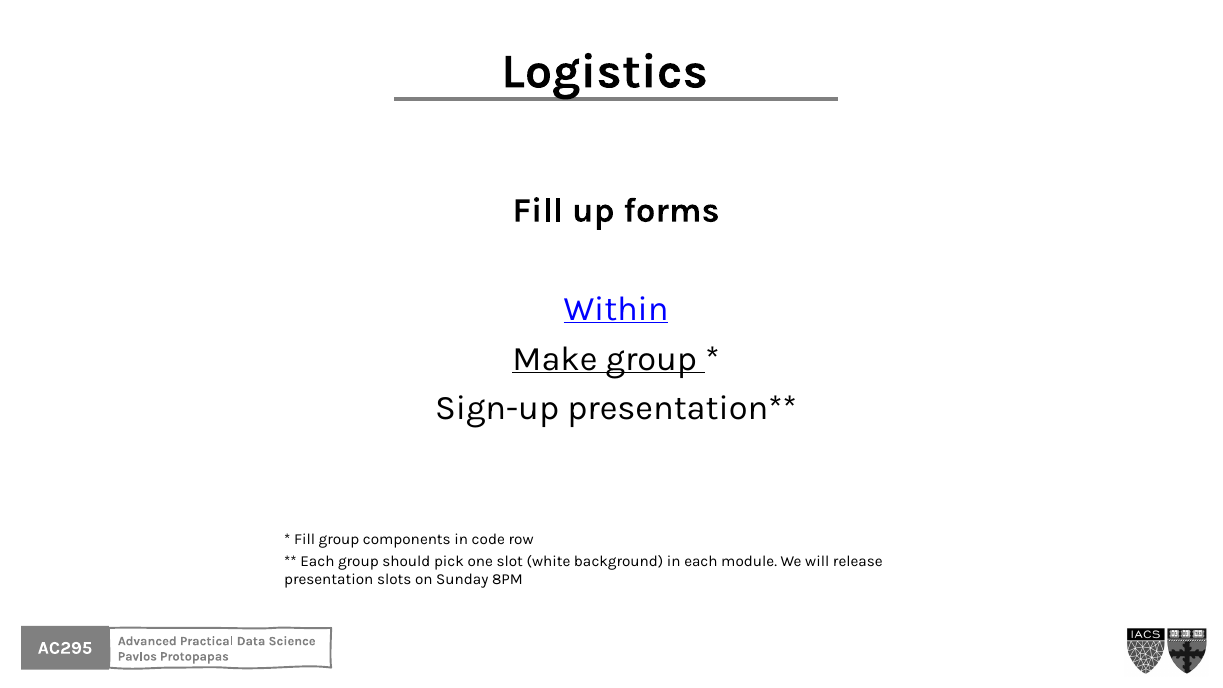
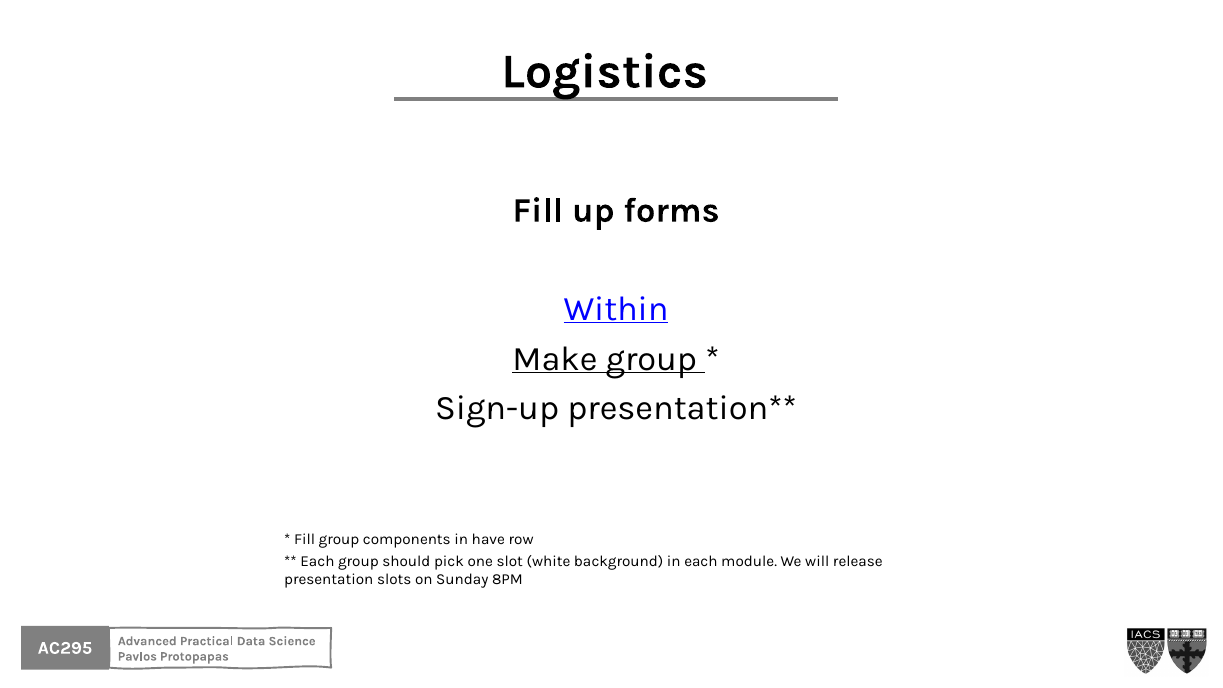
code: code -> have
